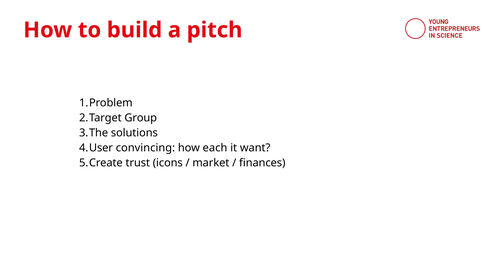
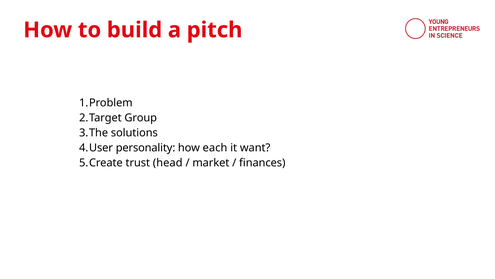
convincing: convincing -> personality
icons: icons -> head
